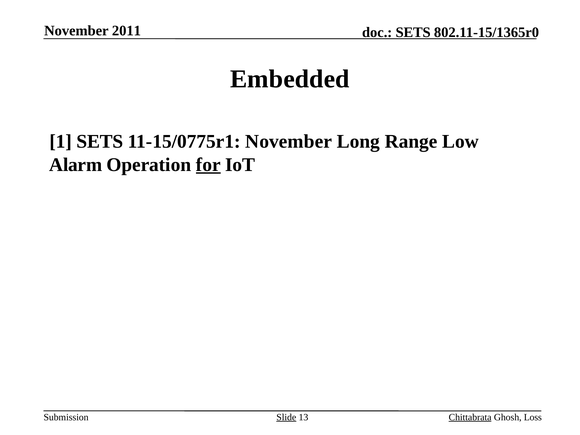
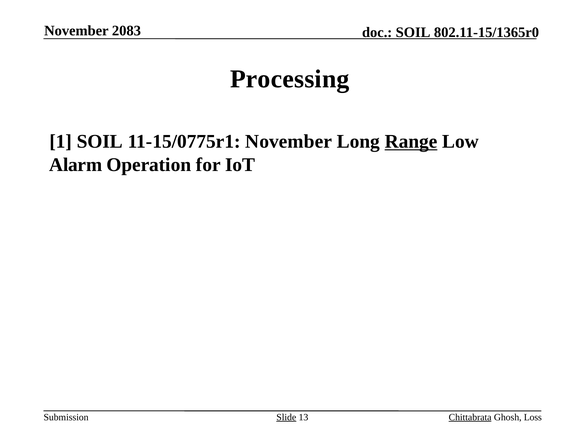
2011: 2011 -> 2083
SETS at (413, 32): SETS -> SOIL
Embedded: Embedded -> Processing
1 SETS: SETS -> SOIL
Range underline: none -> present
for underline: present -> none
